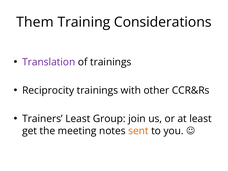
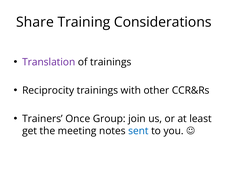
Them: Them -> Share
Trainers Least: Least -> Once
sent colour: orange -> blue
